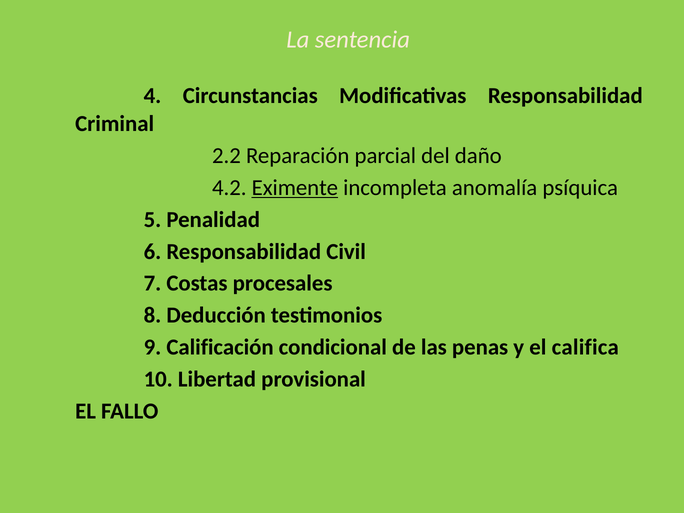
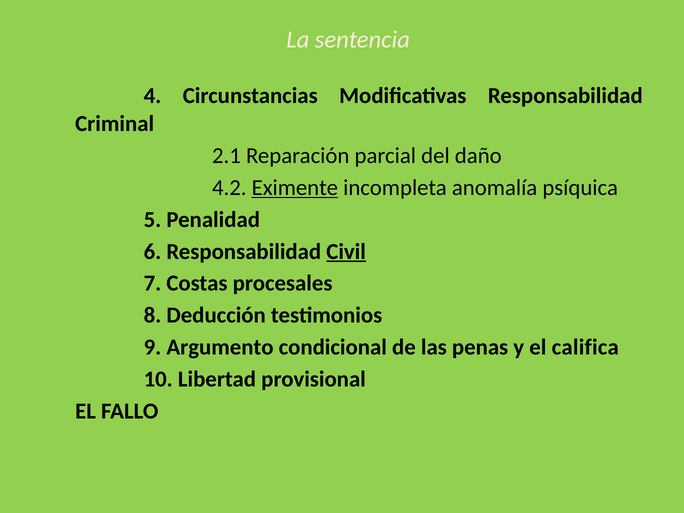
2.2: 2.2 -> 2.1
Civil underline: none -> present
Calificación: Calificación -> Argumento
